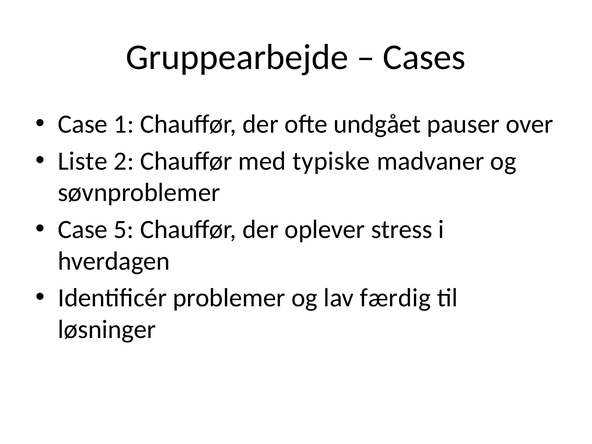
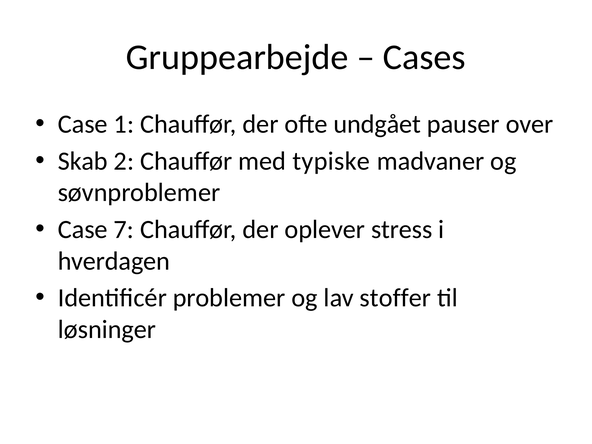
Liste: Liste -> Skab
5: 5 -> 7
færdig: færdig -> stoffer
